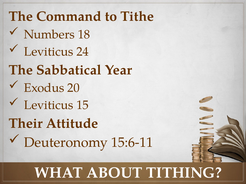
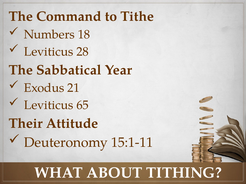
24: 24 -> 28
20: 20 -> 21
15: 15 -> 65
15:6-11: 15:6-11 -> 15:1-11
